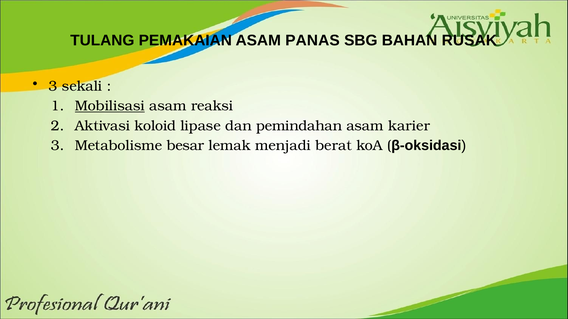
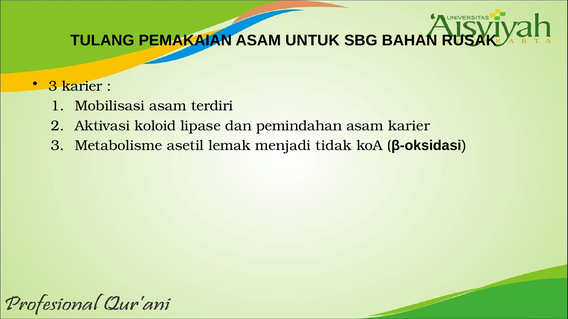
PANAS: PANAS -> UNTUK
3 sekali: sekali -> karier
Mobilisasi underline: present -> none
reaksi: reaksi -> terdiri
besar: besar -> asetil
berat: berat -> tidak
